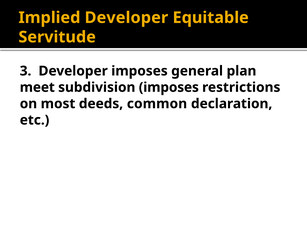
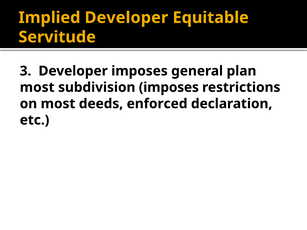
meet at (37, 87): meet -> most
common: common -> enforced
